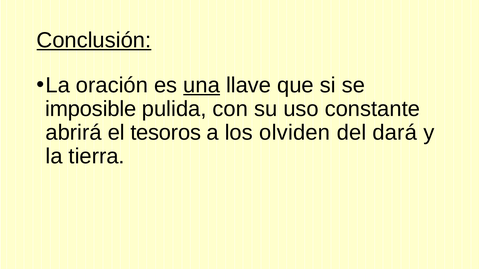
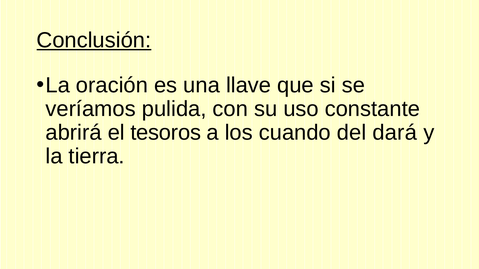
una underline: present -> none
imposible: imposible -> veríamos
olviden: olviden -> cuando
